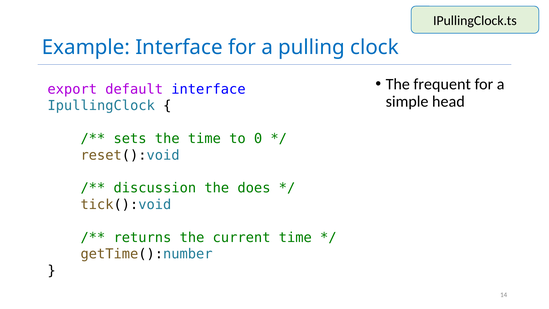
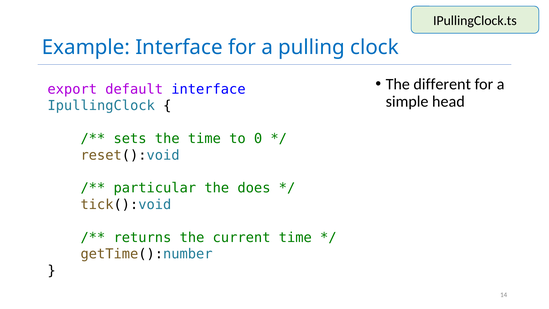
frequent: frequent -> different
discussion: discussion -> particular
